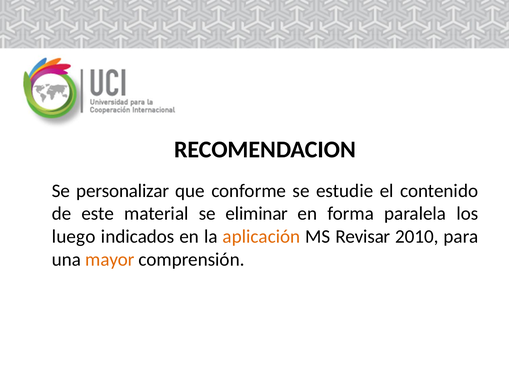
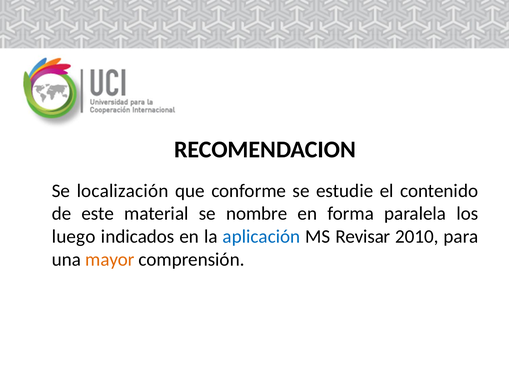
personalizar: personalizar -> localización
eliminar: eliminar -> nombre
aplicación colour: orange -> blue
